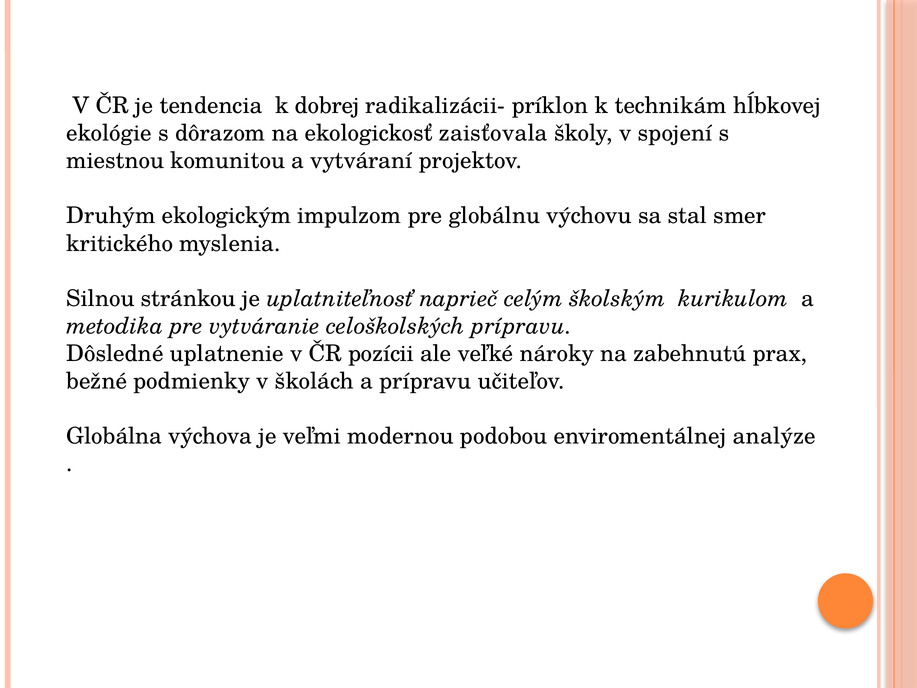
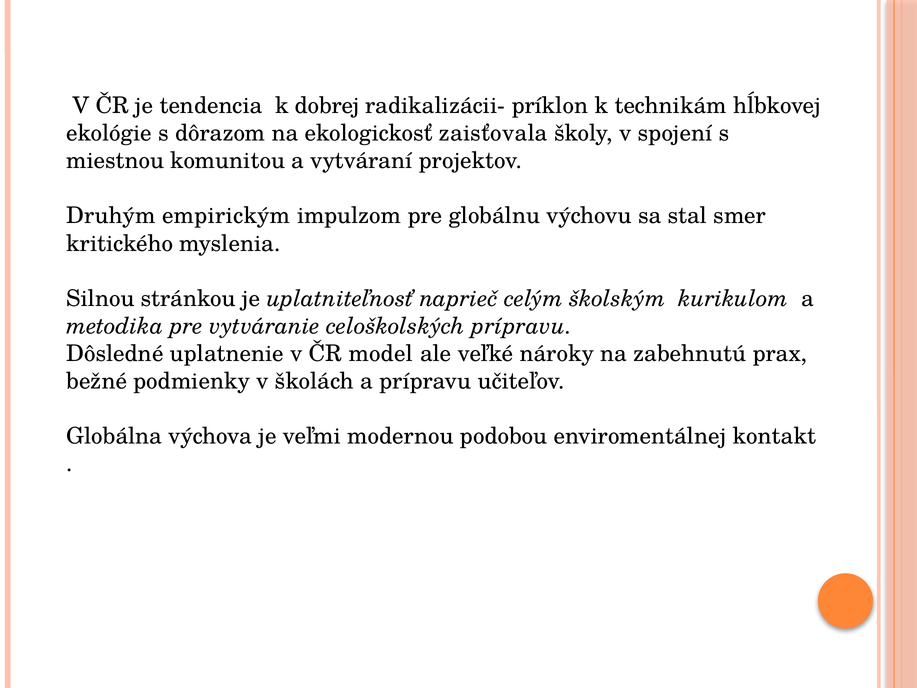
ekologickým: ekologickým -> empirickým
pozícii: pozícii -> model
analýze: analýze -> kontakt
